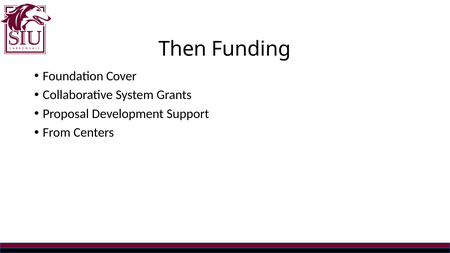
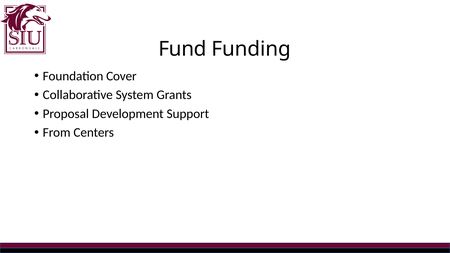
Then: Then -> Fund
